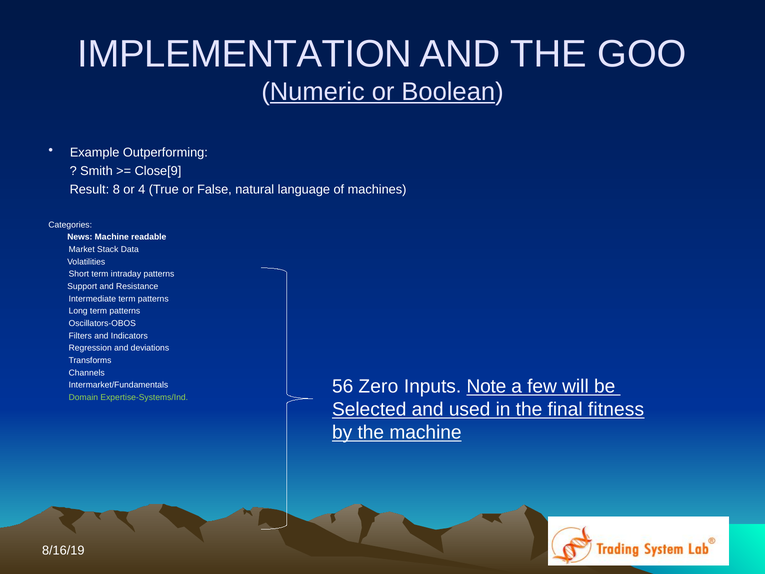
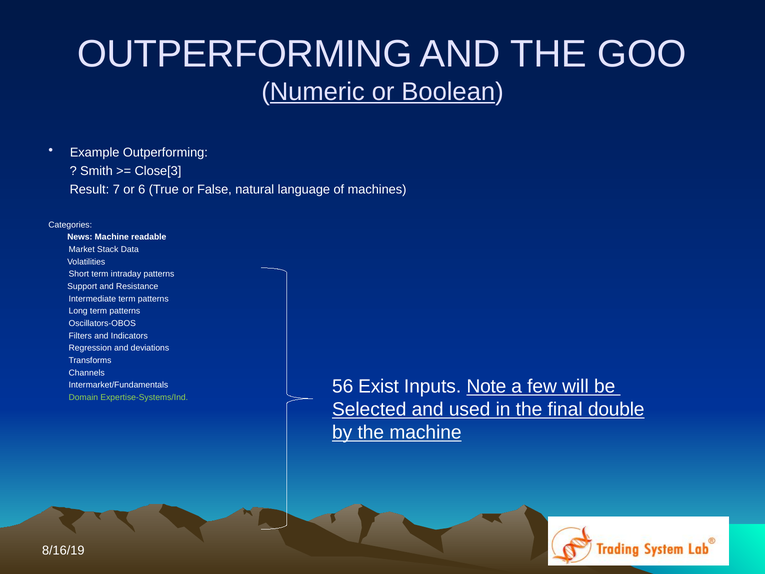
IMPLEMENTATION at (245, 54): IMPLEMENTATION -> OUTPERFORMING
Close[9: Close[9 -> Close[3
8: 8 -> 7
4: 4 -> 6
Zero: Zero -> Exist
fitness: fitness -> double
